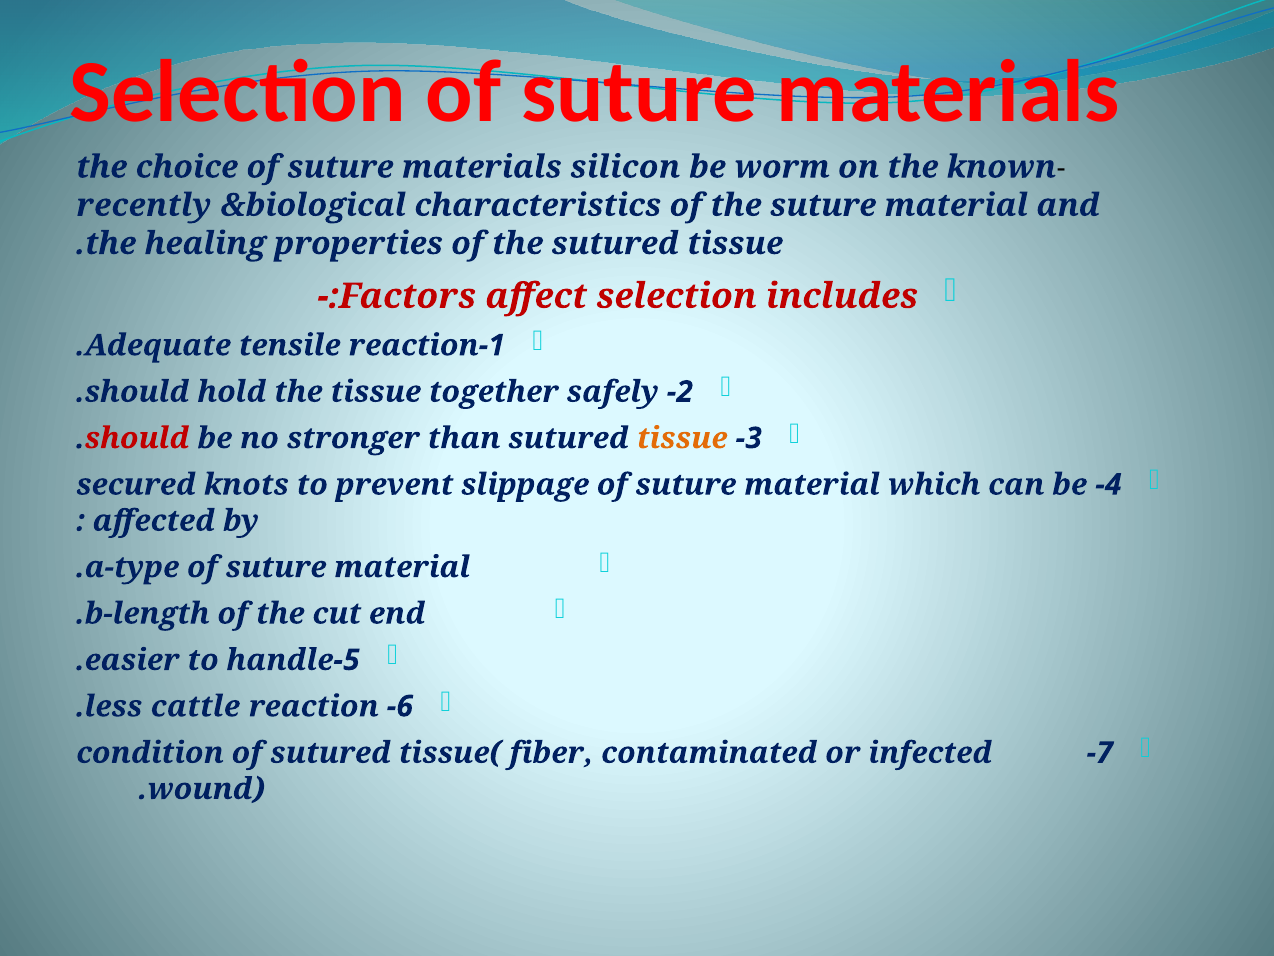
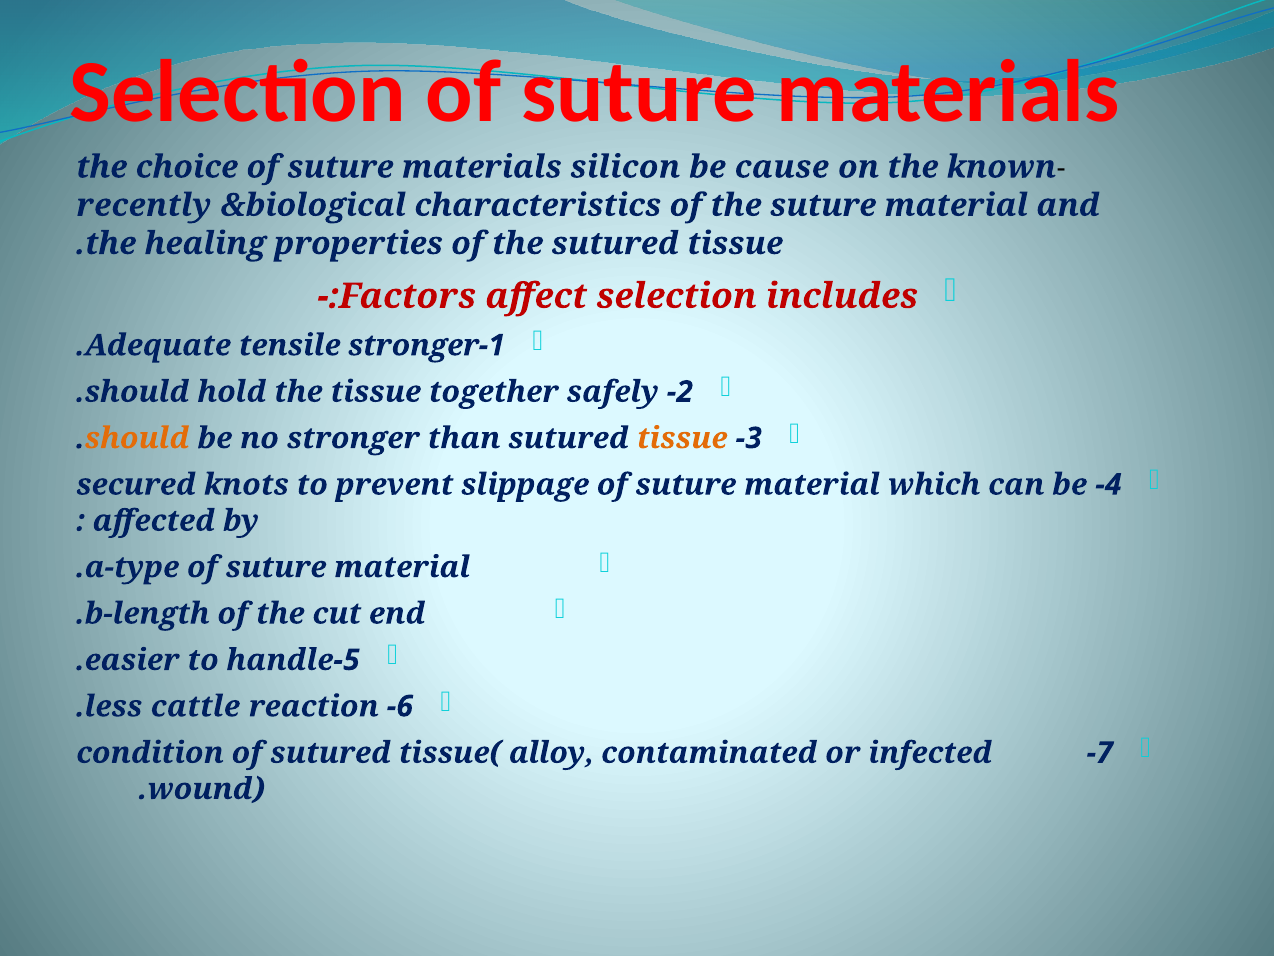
worm: worm -> cause
tensile reaction: reaction -> stronger
should at (137, 438) colour: red -> orange
fiber: fiber -> alloy
